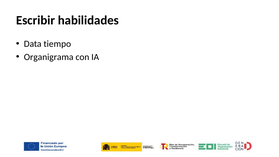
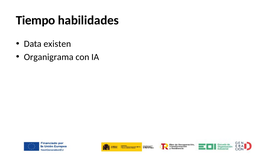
Escribir: Escribir -> Tiempo
tiempo: tiempo -> existen
